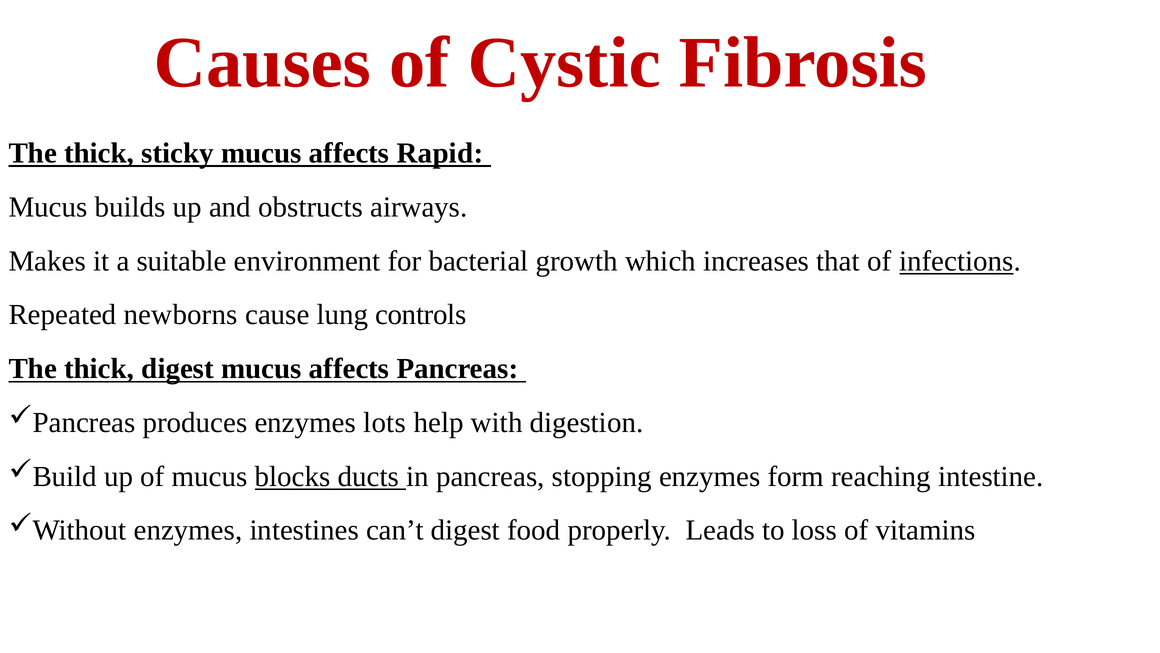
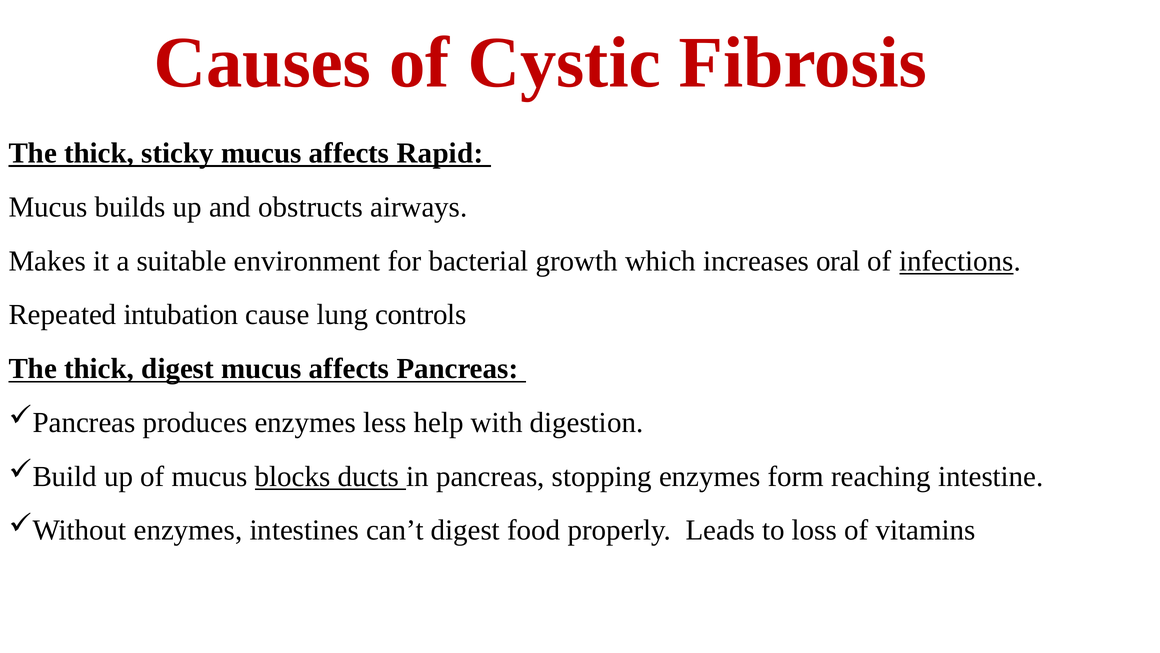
that: that -> oral
newborns: newborns -> intubation
lots: lots -> less
